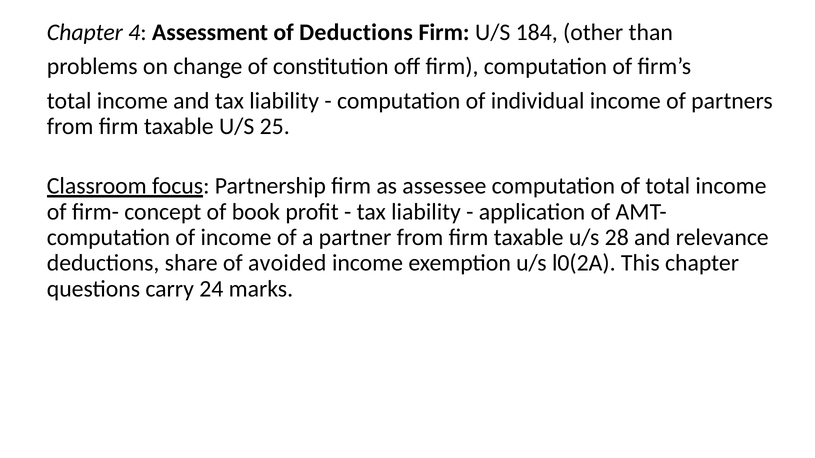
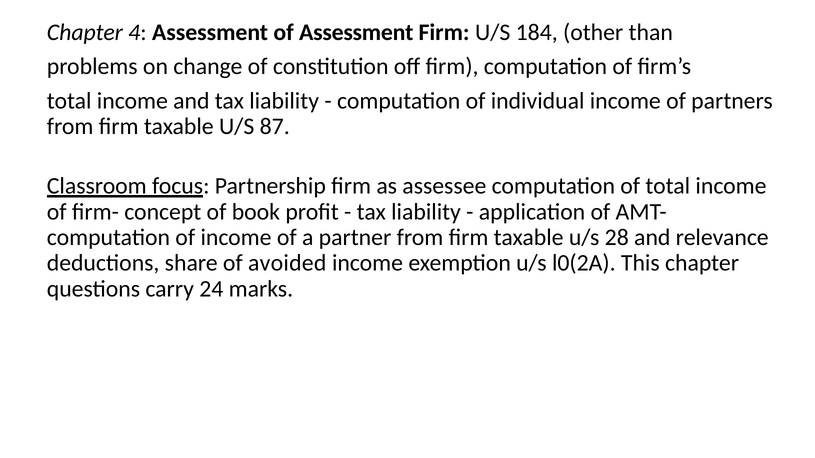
of Deductions: Deductions -> Assessment
25: 25 -> 87
